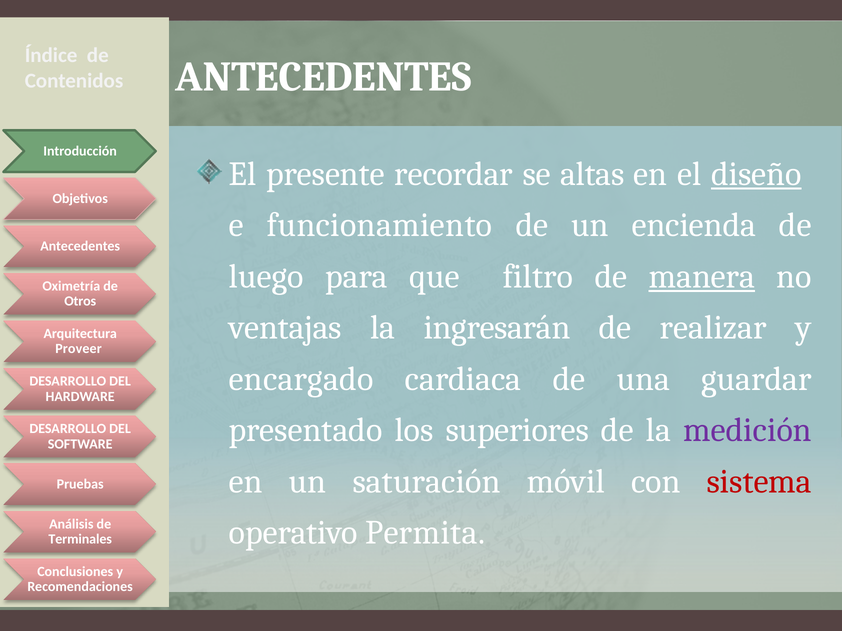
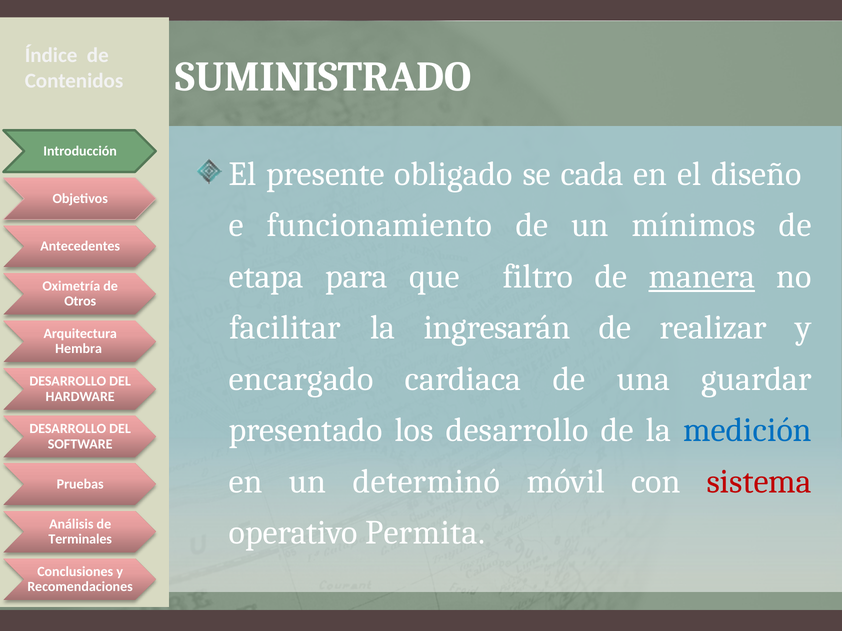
ANTECEDENTES at (323, 77): ANTECEDENTES -> SUMINISTRADO
recordar: recordar -> obligado
altas: altas -> cada
diseño underline: present -> none
encienda: encienda -> mínimos
luego: luego -> etapa
ventajas: ventajas -> facilitar
Proveer: Proveer -> Hembra
los superiores: superiores -> desarrollo
medición colour: purple -> blue
saturación: saturación -> determinó
